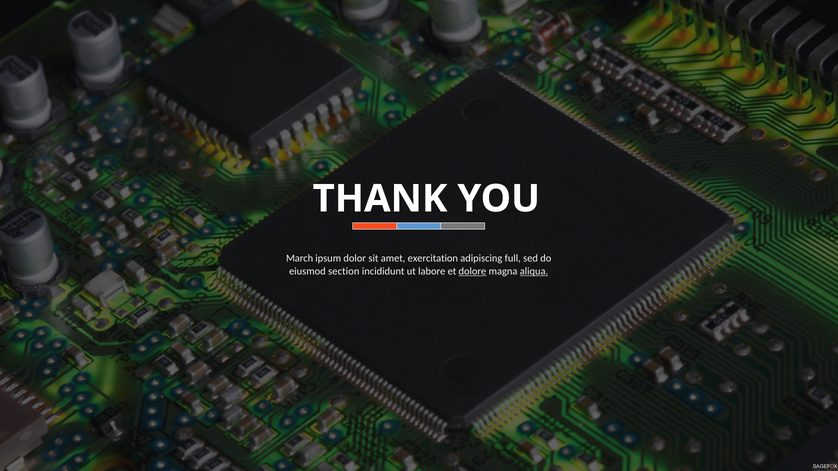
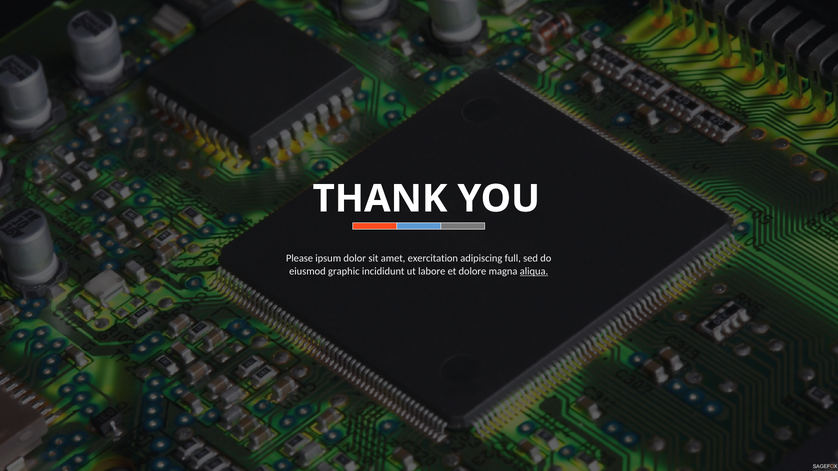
March: March -> Please
section: section -> graphic
dolore underline: present -> none
